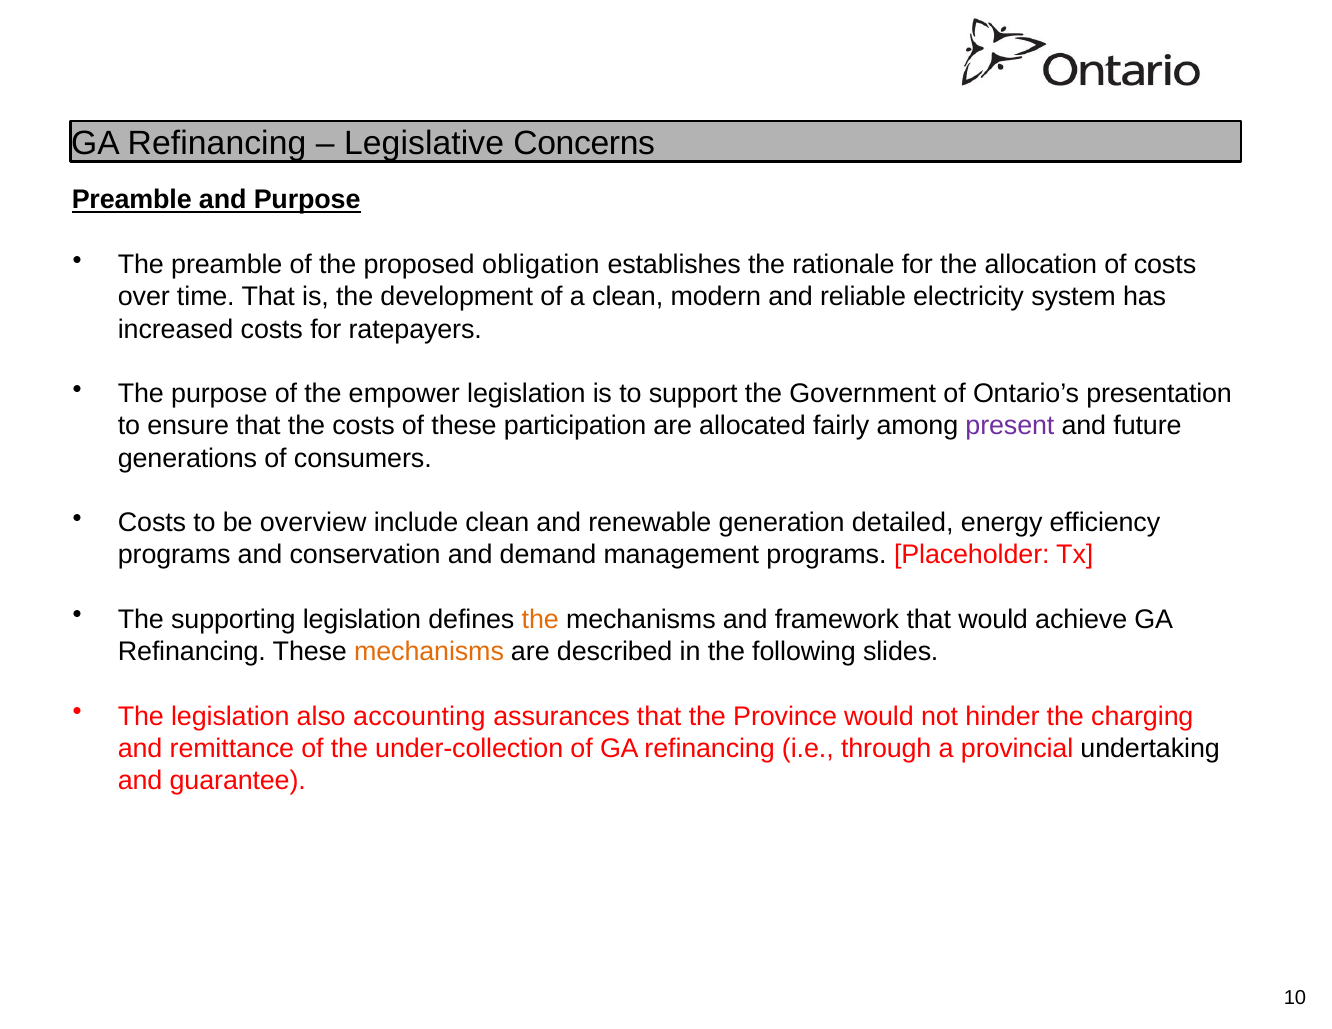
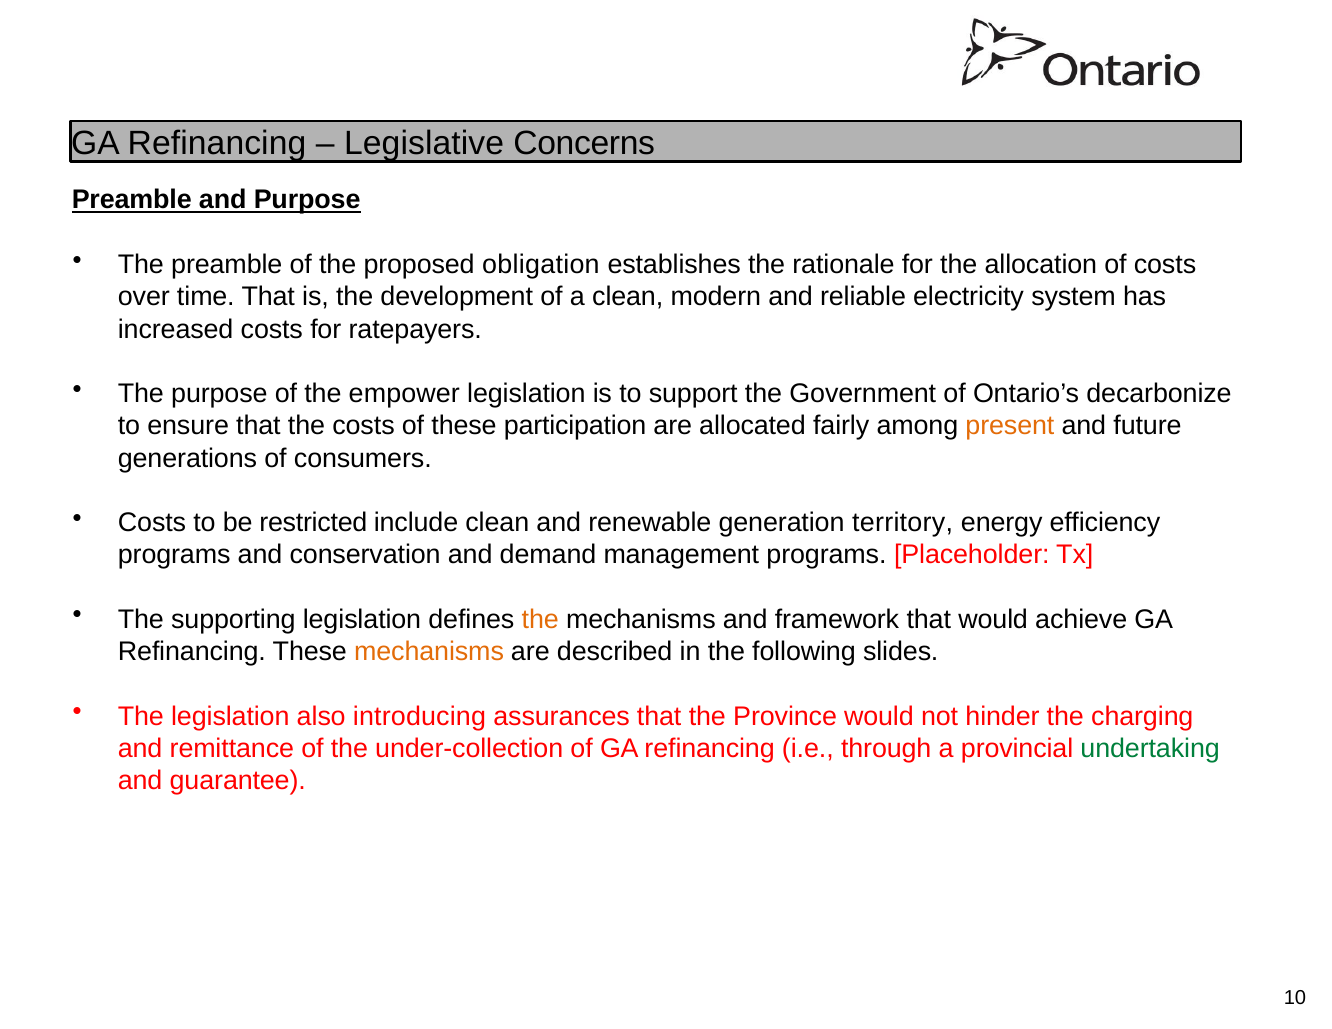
presentation: presentation -> decarbonize
present colour: purple -> orange
overview: overview -> restricted
detailed: detailed -> territory
accounting: accounting -> introducing
undertaking colour: black -> green
